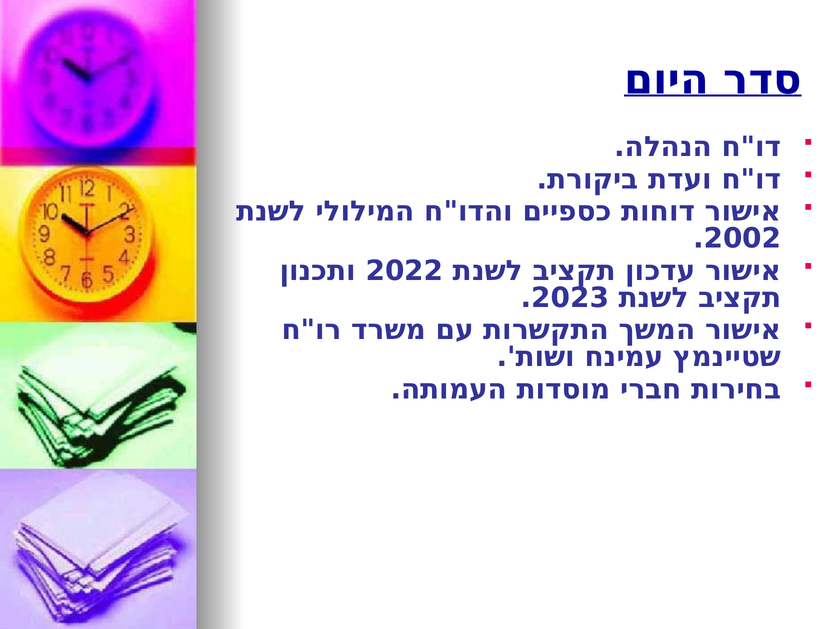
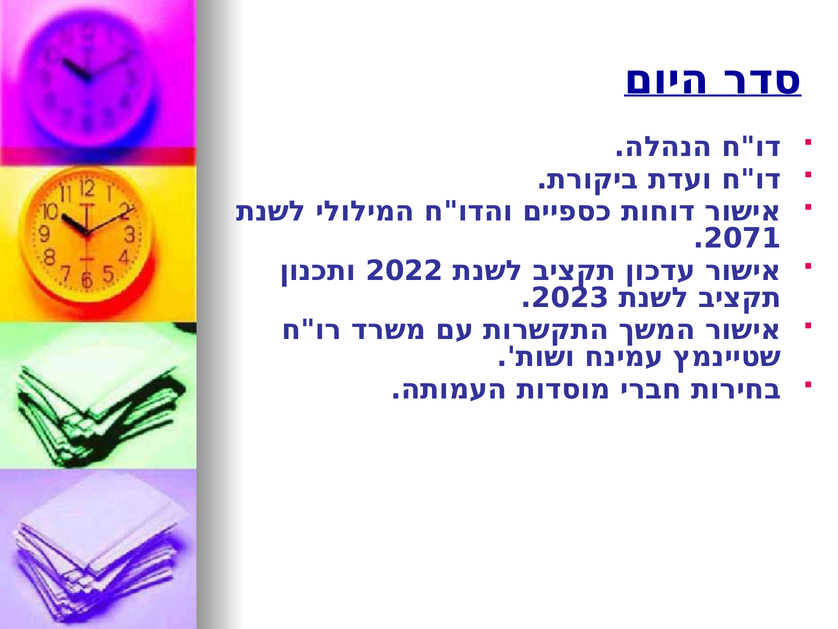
2002: 2002 -> 2071
